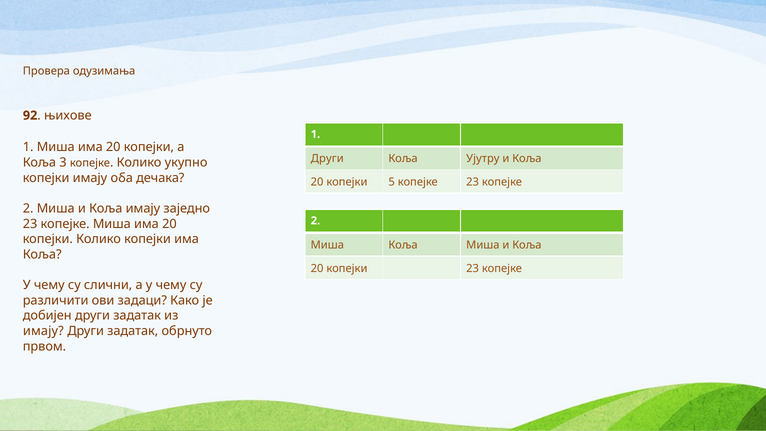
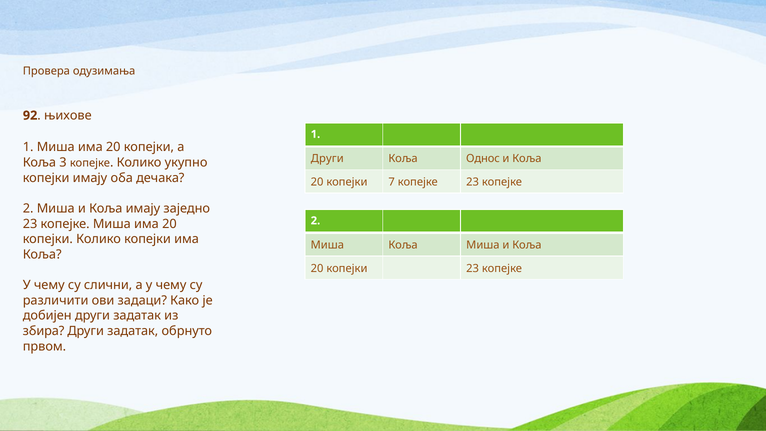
Ујутру: Ујутру -> Однос
5: 5 -> 7
имају at (43, 331): имају -> збира
